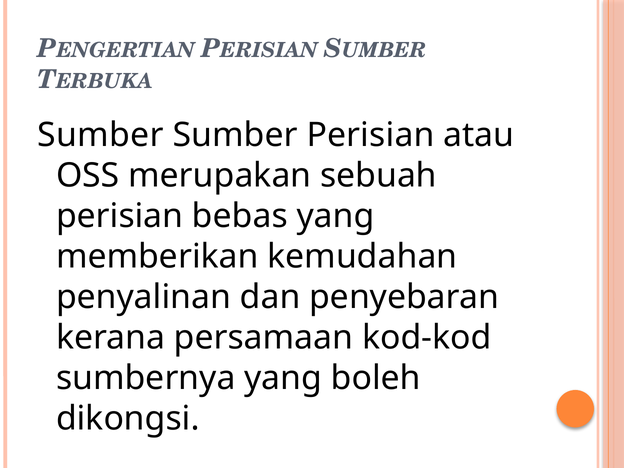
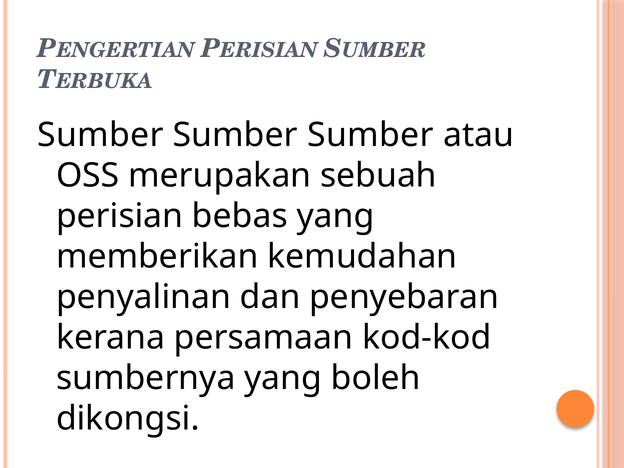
Perisian at (371, 135): Perisian -> Sumber
